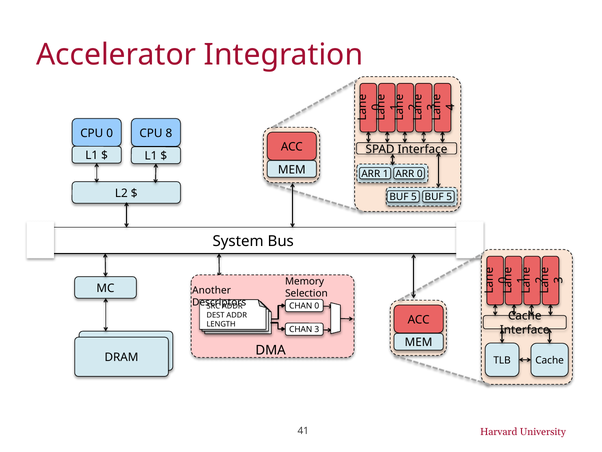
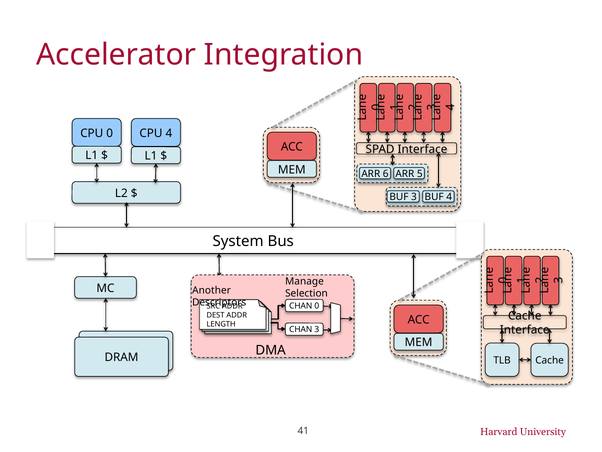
CPU 8: 8 -> 4
ARR 1: 1 -> 6
ARR 0: 0 -> 5
5 at (414, 197): 5 -> 3
5 at (449, 197): 5 -> 4
Memory: Memory -> Manage
